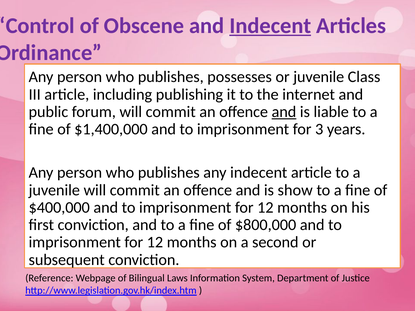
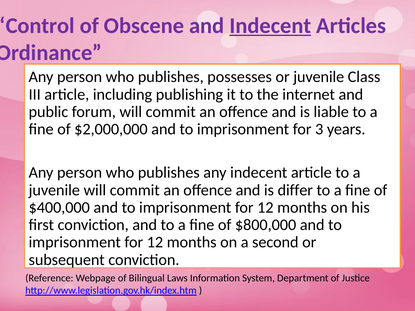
and at (284, 112) underline: present -> none
$1,400,000: $1,400,000 -> $2,000,000
show: show -> differ
